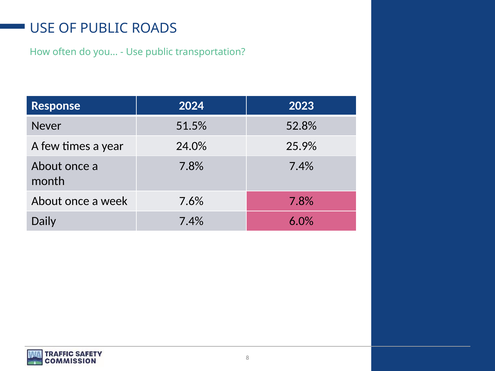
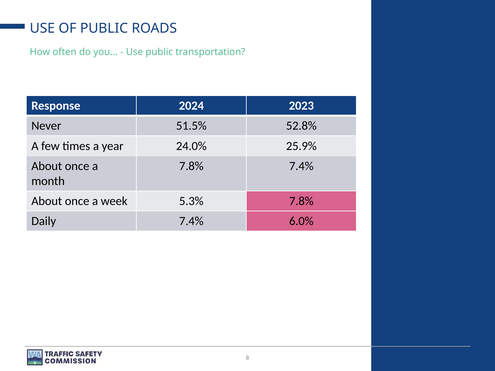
7.6%: 7.6% -> 5.3%
